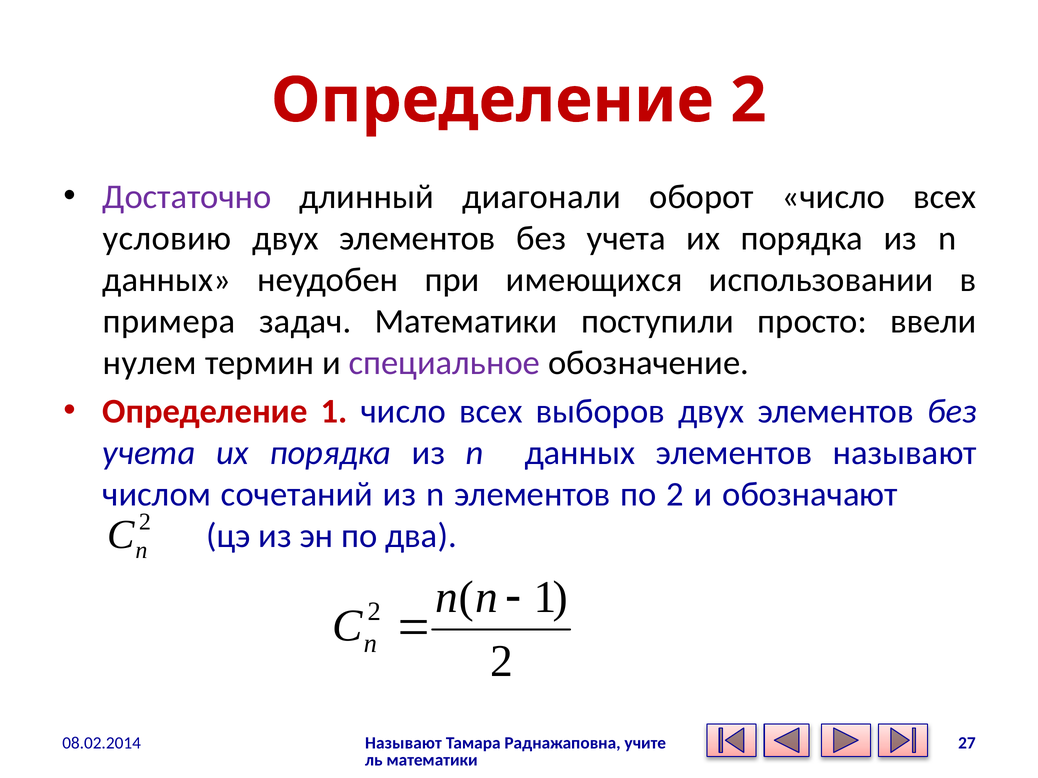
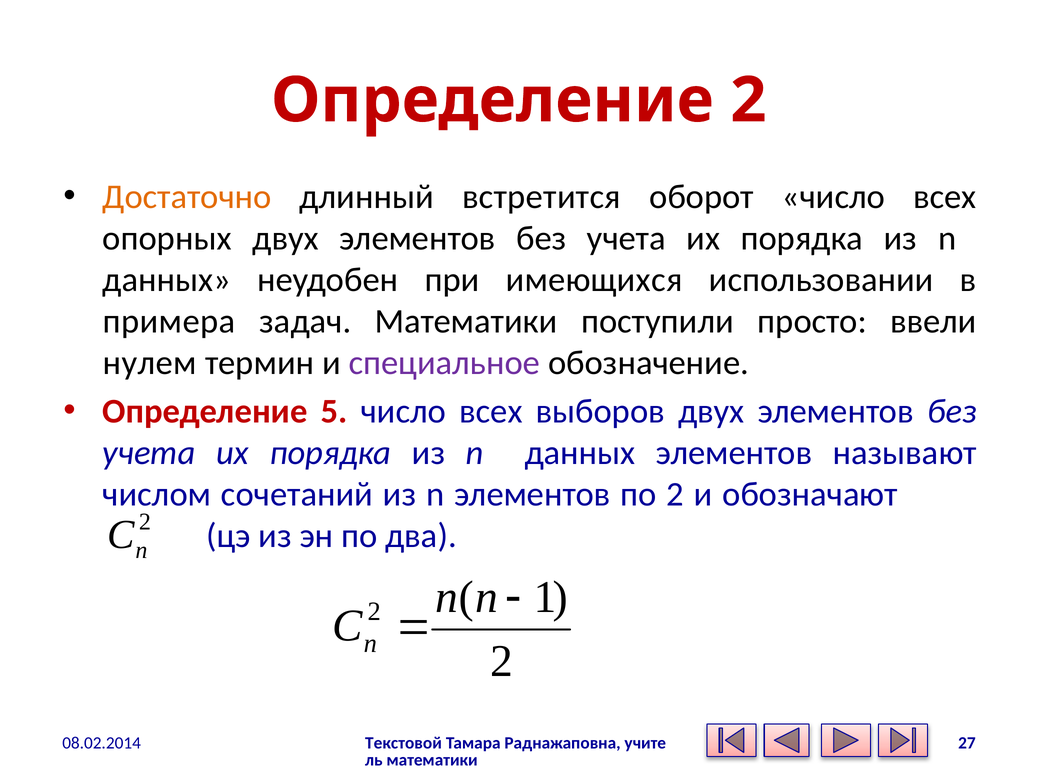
Достаточно colour: purple -> orange
диагонали: диагонали -> встретится
условию: условию -> опорных
Определение 1: 1 -> 5
Называют at (403, 743): Называют -> Текстовой
